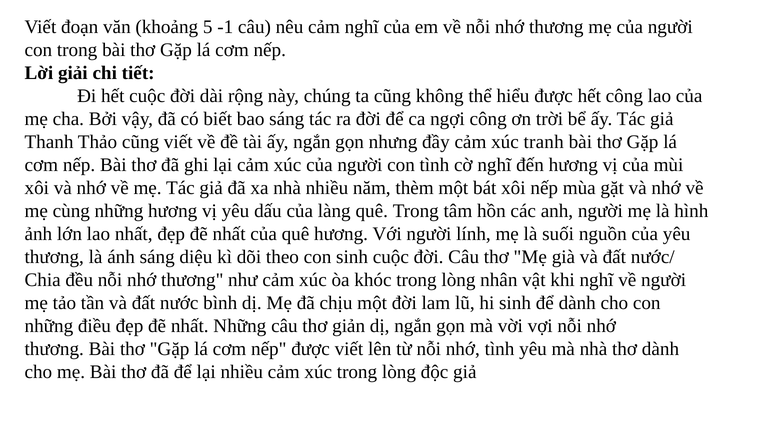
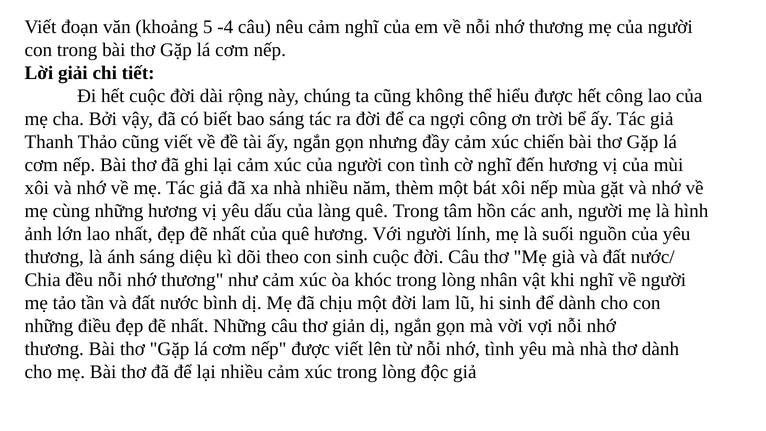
-1: -1 -> -4
tranh: tranh -> chiến
